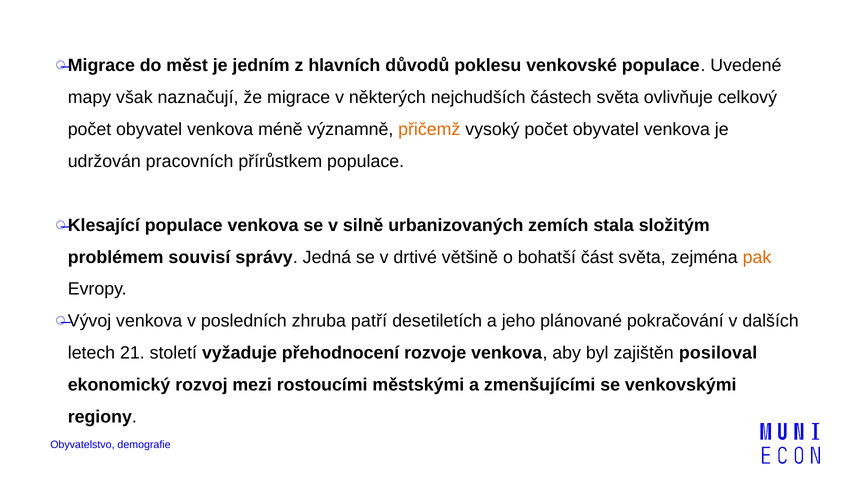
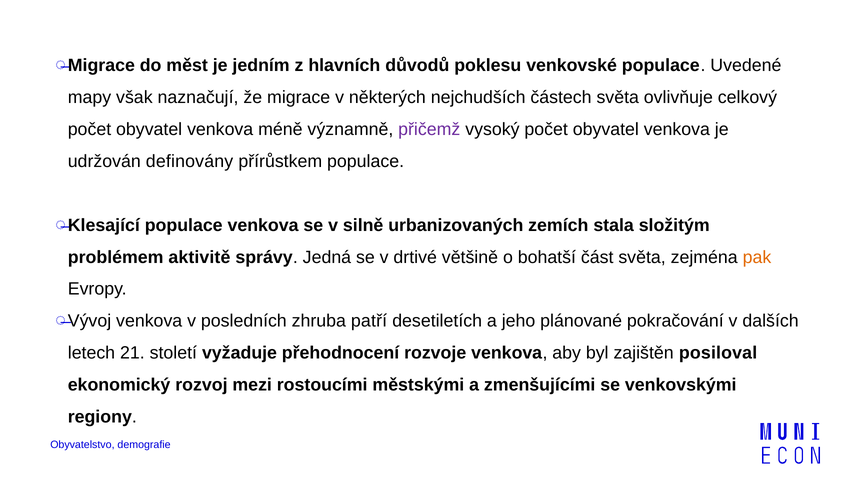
přičemž colour: orange -> purple
pracovních: pracovních -> definovány
souvisí: souvisí -> aktivitě
